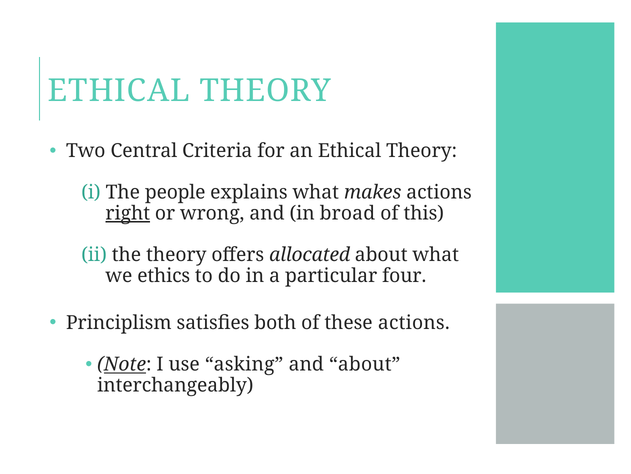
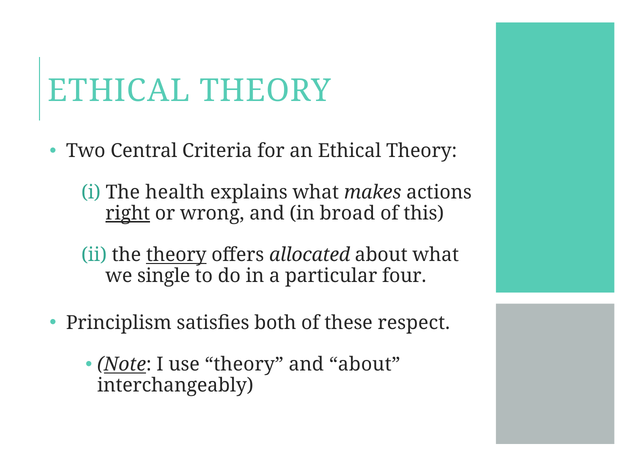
people: people -> health
theory at (176, 255) underline: none -> present
ethics: ethics -> single
these actions: actions -> respect
use asking: asking -> theory
